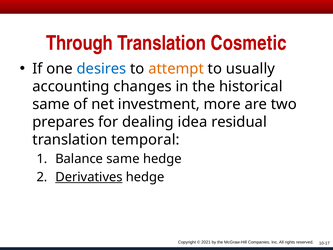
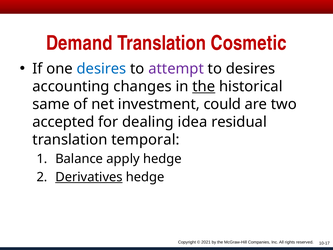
Through: Through -> Demand
attempt colour: orange -> purple
to usually: usually -> desires
the at (204, 86) underline: none -> present
more: more -> could
prepares: prepares -> accepted
Balance same: same -> apply
